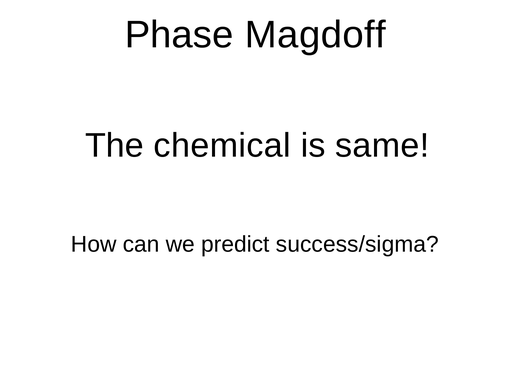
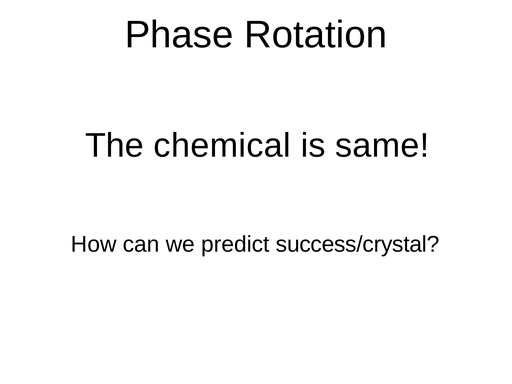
Magdoff: Magdoff -> Rotation
success/sigma: success/sigma -> success/crystal
